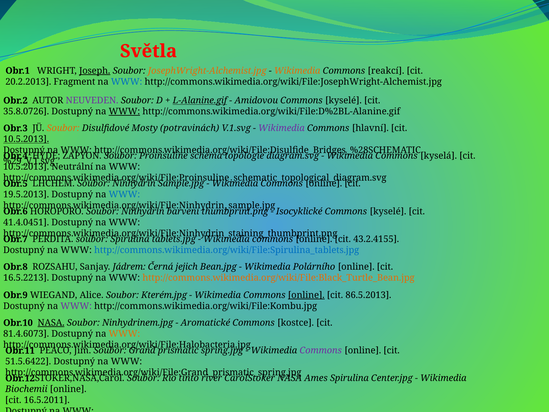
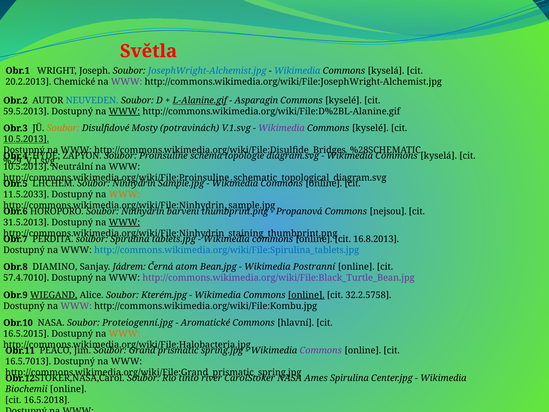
Joseph underline: present -> none
JosephWright-Alchemist.jpg colour: orange -> blue
Wikimedia at (297, 71) colour: orange -> blue
reakcí at (386, 71): reakcí -> kyselá
Fragment: Fragment -> Chemické
WWW at (127, 82) colour: blue -> purple
NEUVEDEN colour: purple -> blue
Amidovou: Amidovou -> Asparagin
35.8.0726: 35.8.0726 -> 59.5.2013
hlavní at (370, 128): hlavní -> kyselé
19.5.2013: 19.5.2013 -> 11.5.2033
WWW at (124, 194) colour: blue -> orange
Isocyklické: Isocyklické -> Propanová
kyselé at (388, 211): kyselé -> nejsou
41.4.0451: 41.4.0451 -> 31.5.2013
WWW at (124, 222) underline: none -> present
43.2.4155: 43.2.4155 -> 16.8.2013
ROZSAHU: ROZSAHU -> DIAMINO
jejich: jejich -> atom
Polárního: Polárního -> Postranní
16.5.2213: 16.5.2213 -> 57.4.7010
http://commons.wikimedia.org/wiki/File:Black_Turtle_Bean.jpg colour: orange -> purple
WIEGAND underline: none -> present
86.5.2013: 86.5.2013 -> 32.2.5758
NASA at (51, 323) underline: present -> none
Ninhydrinem.jpg: Ninhydrinem.jpg -> Proteiogenní.jpg
kostce: kostce -> hlavní
81.4.6073: 81.4.6073 -> 16.5.2015
51.5.6422: 51.5.6422 -> 16.5.7013
16.5.2011: 16.5.2011 -> 16.5.2018
